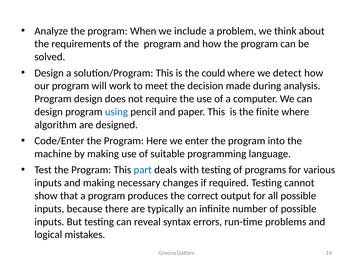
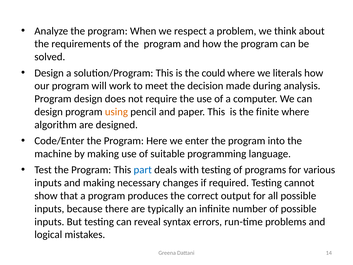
include: include -> respect
detect: detect -> literals
using colour: blue -> orange
